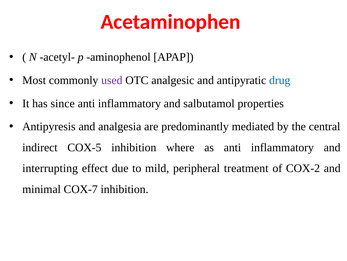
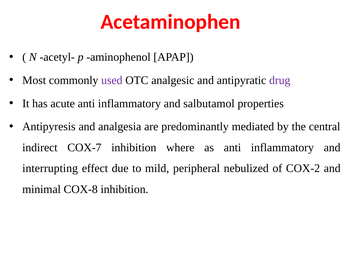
drug colour: blue -> purple
since: since -> acute
COX-5: COX-5 -> COX-7
treatment: treatment -> nebulized
COX-7: COX-7 -> COX-8
